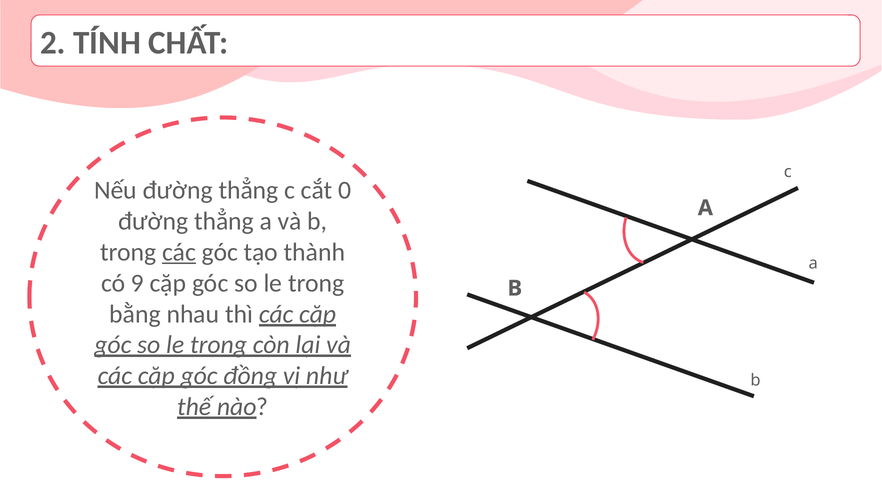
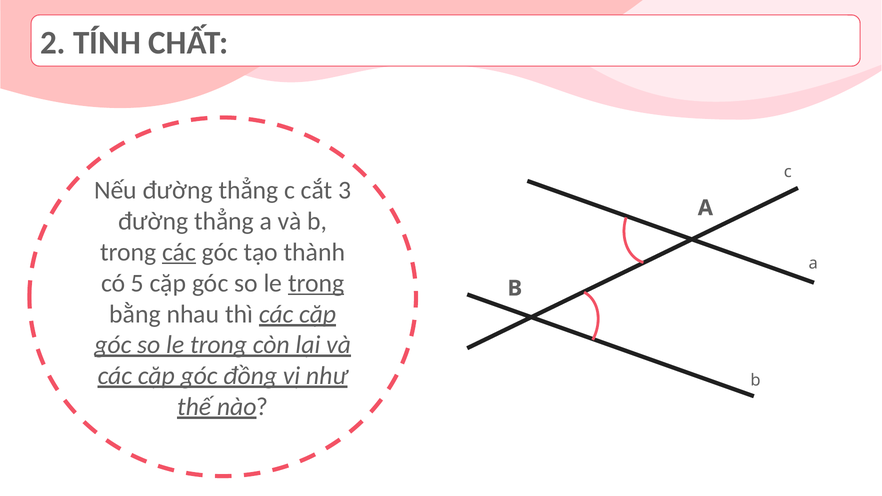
0: 0 -> 3
9: 9 -> 5
trong at (316, 283) underline: none -> present
